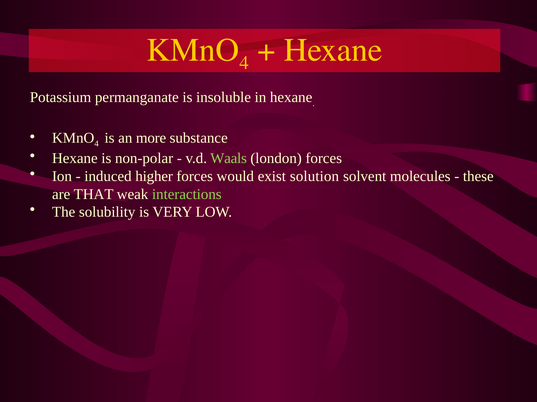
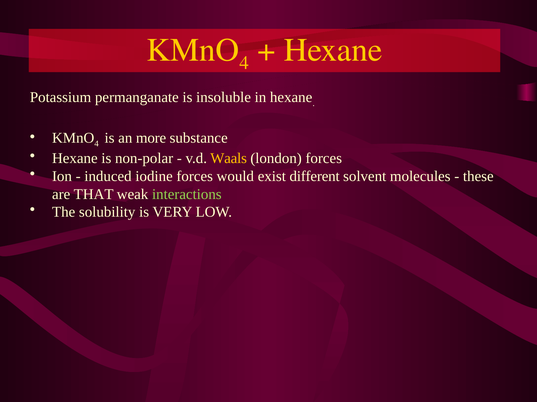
Waals colour: light green -> yellow
higher: higher -> iodine
solution: solution -> different
